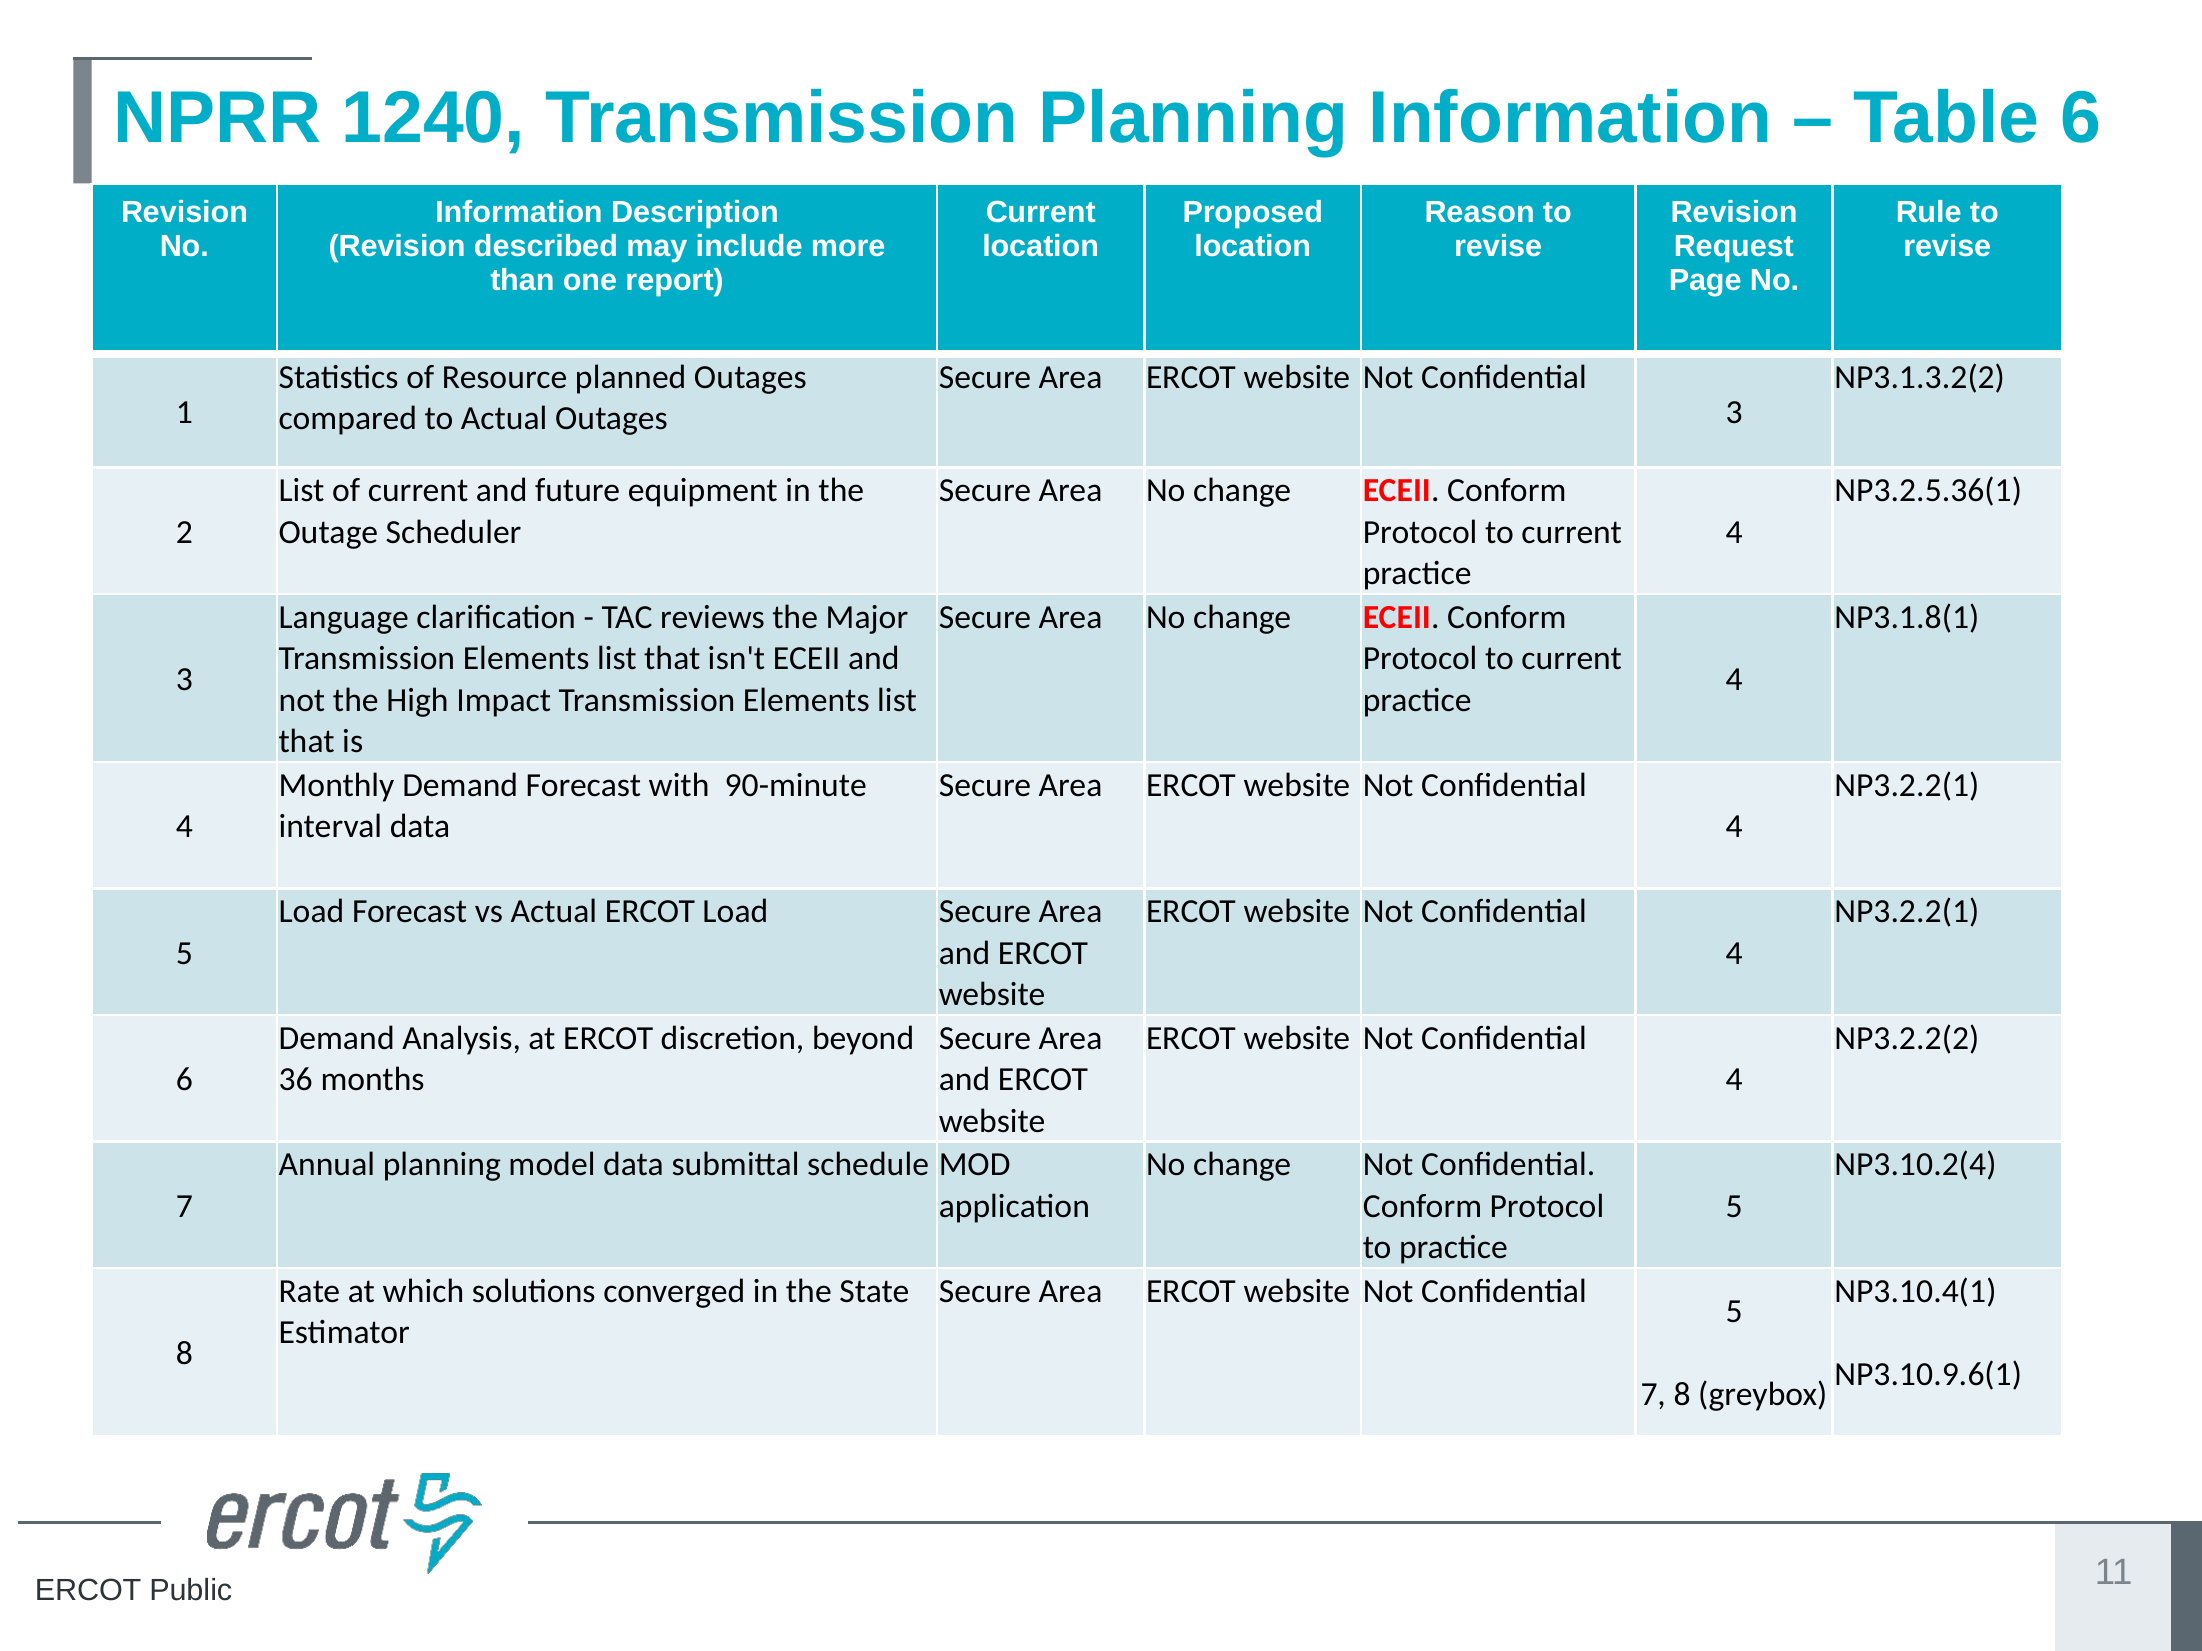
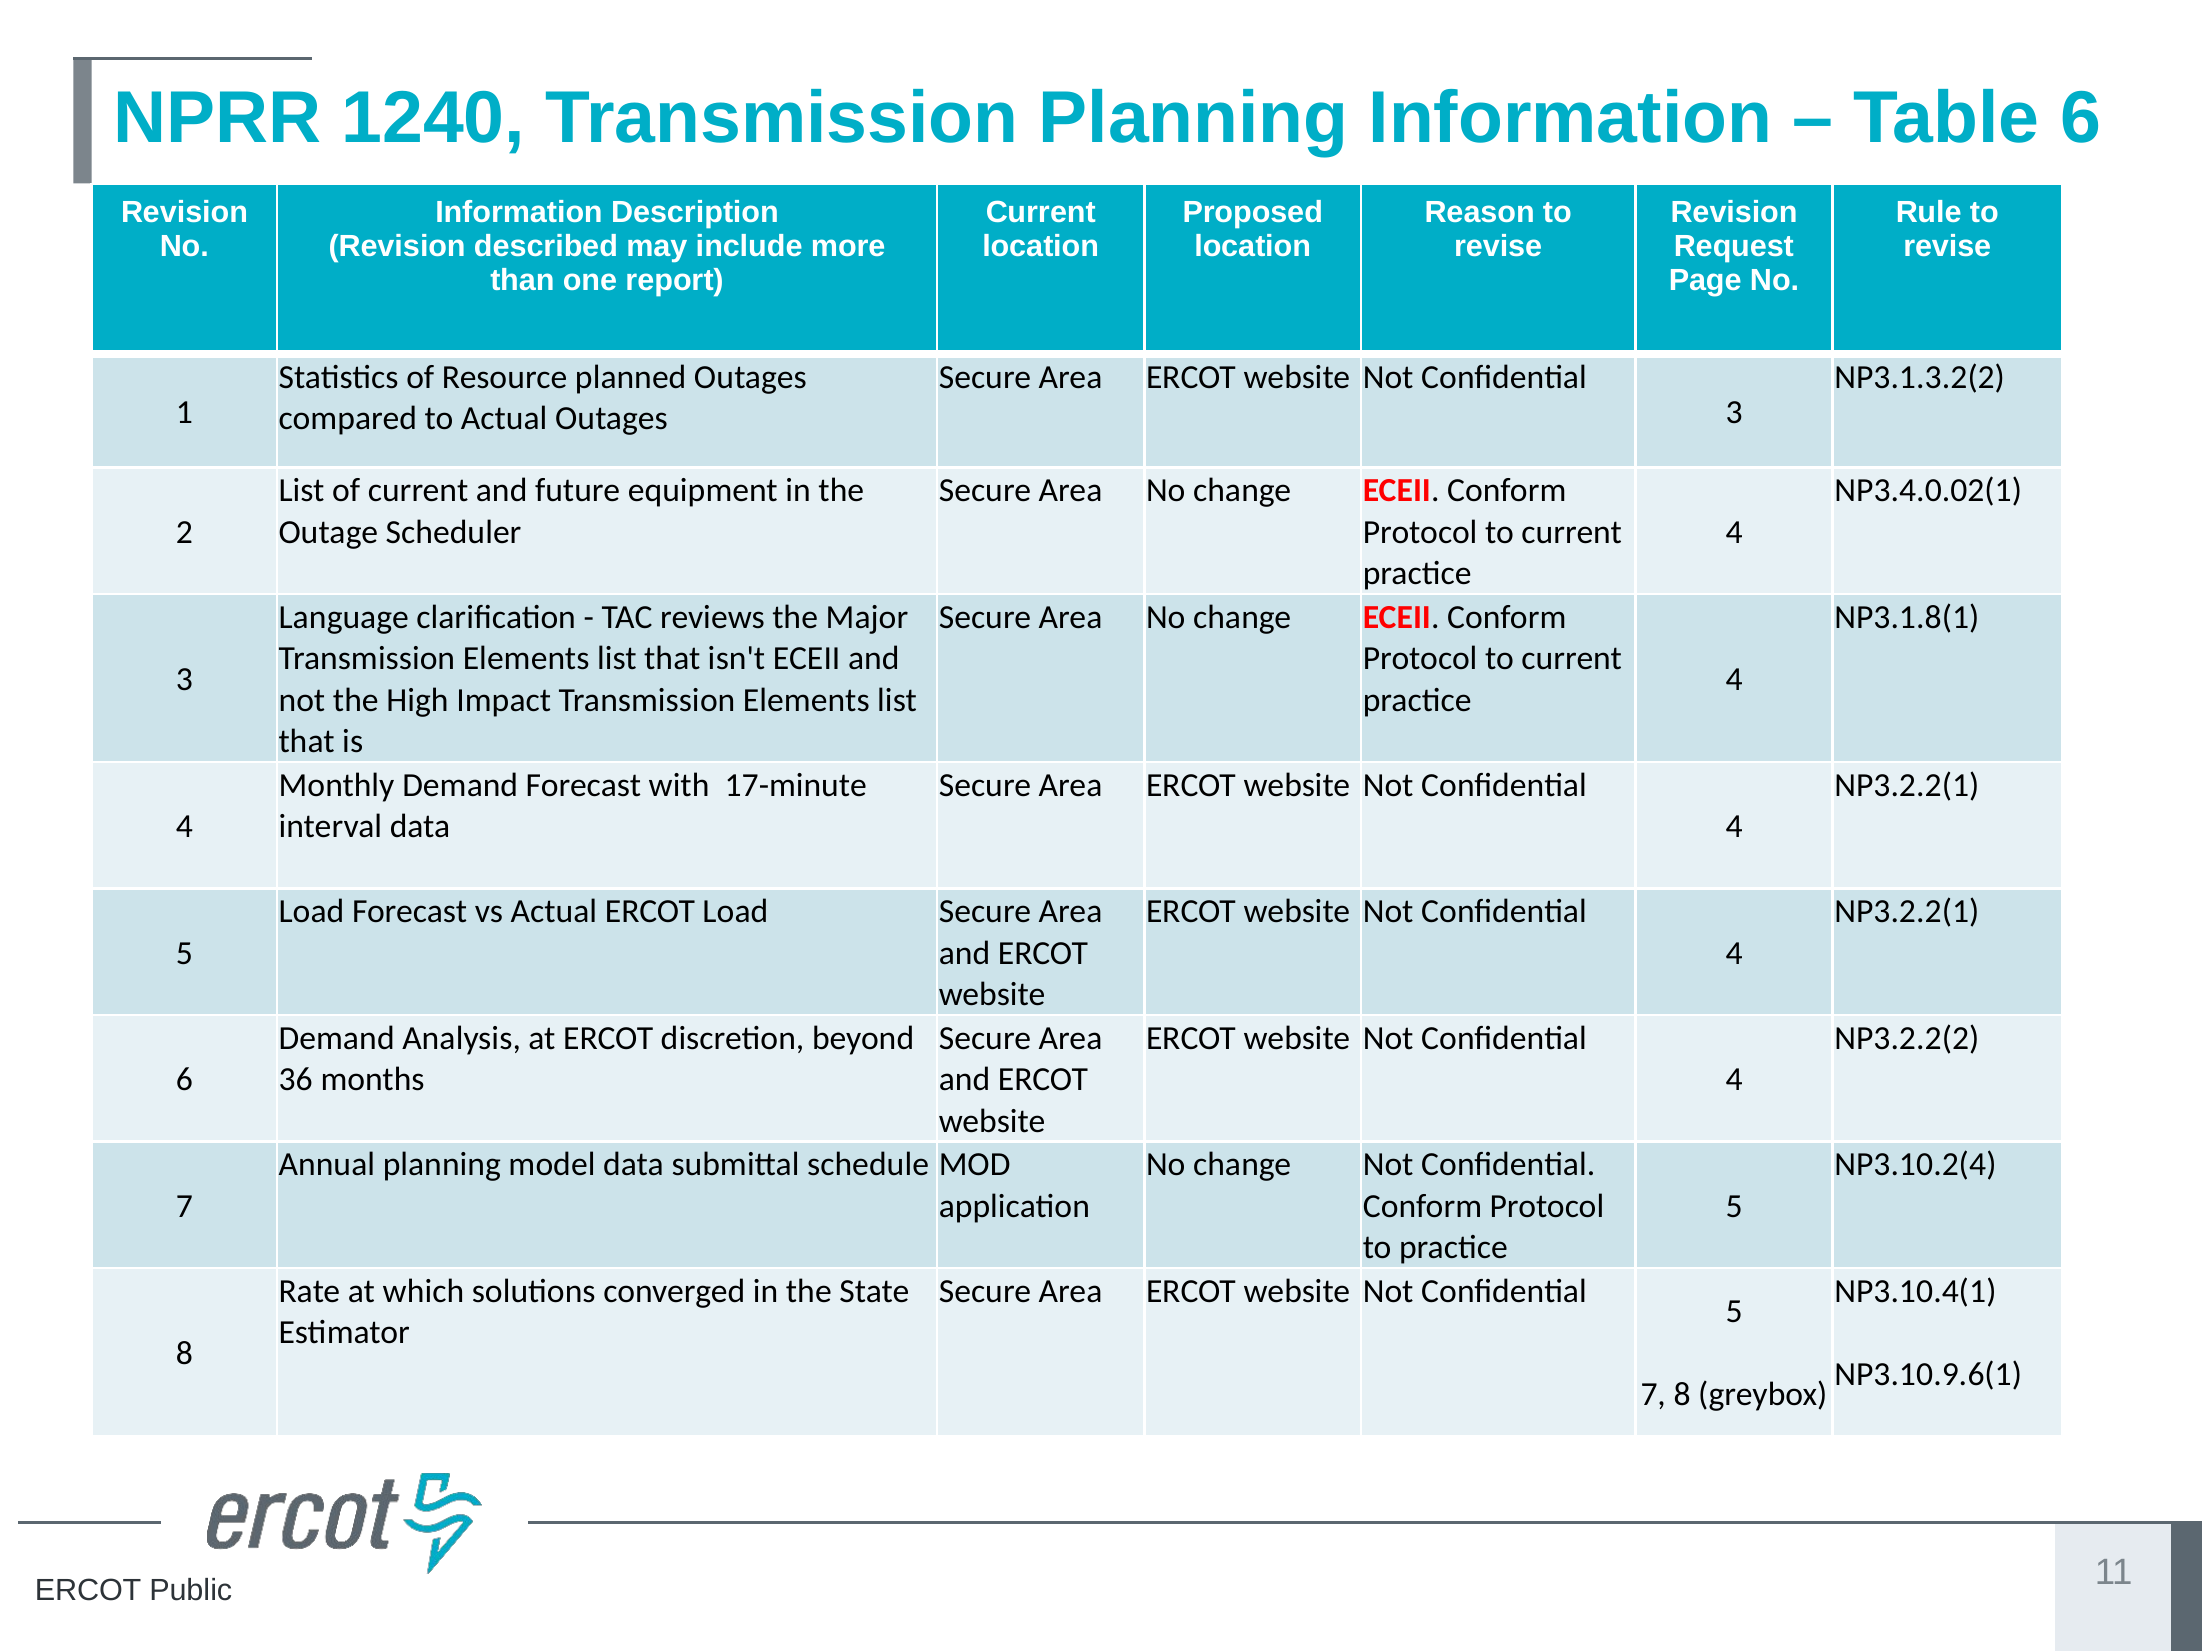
NP3.2.5.36(1: NP3.2.5.36(1 -> NP3.4.0.02(1
90-minute: 90-minute -> 17-minute
